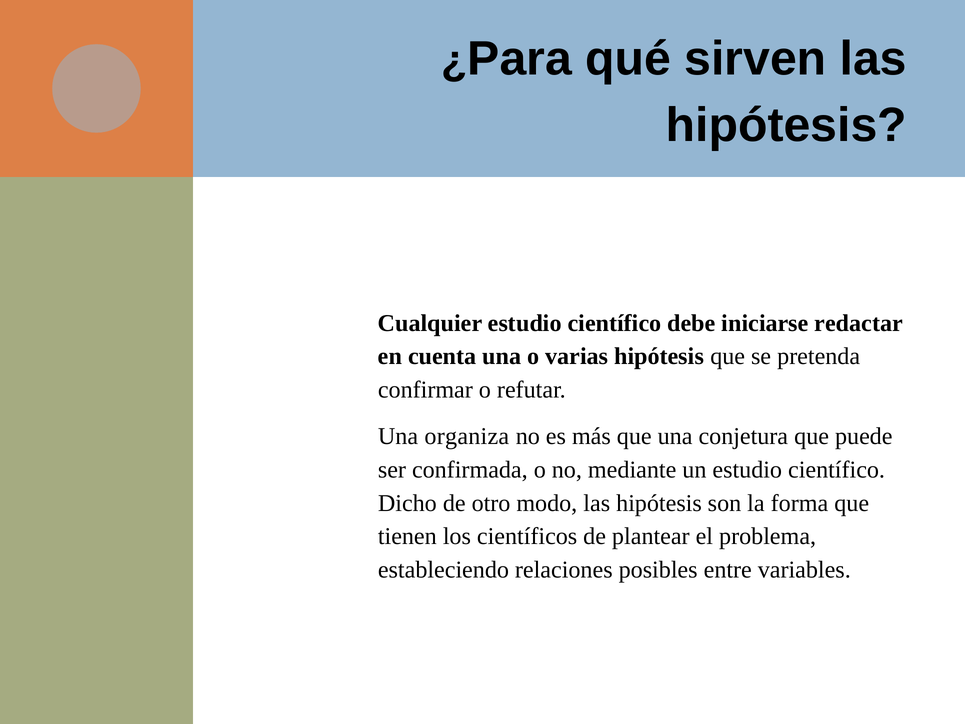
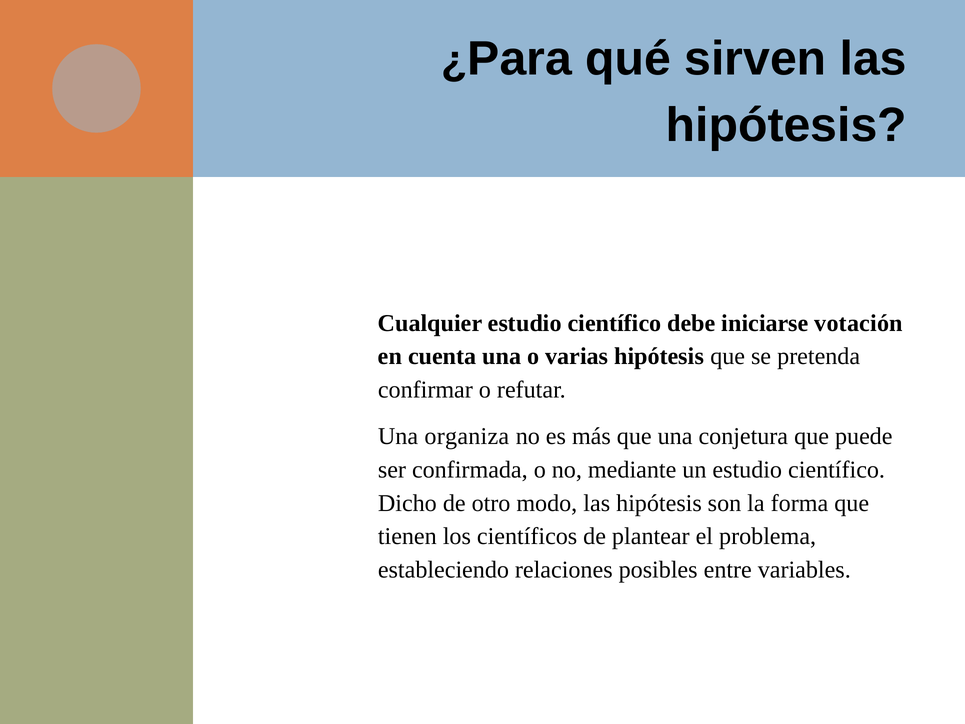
redactar: redactar -> votación
